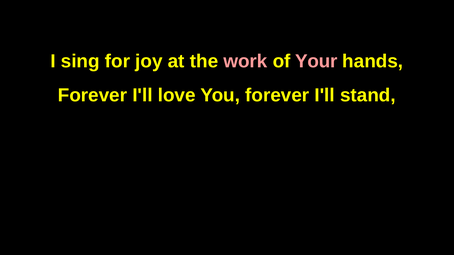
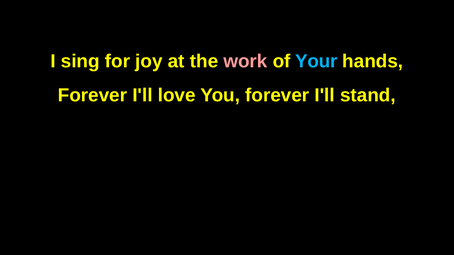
Your colour: pink -> light blue
